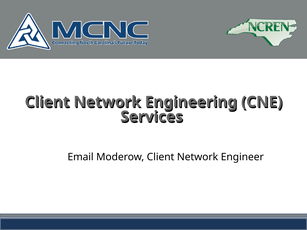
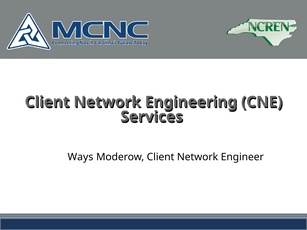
Email: Email -> Ways
